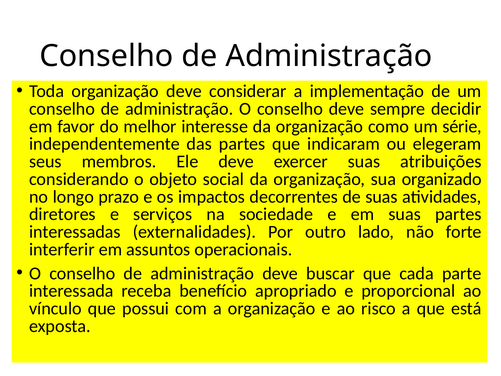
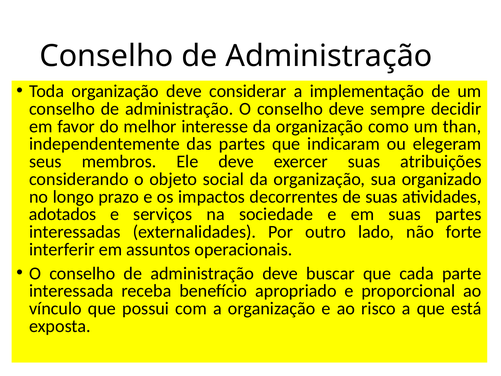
série: série -> than
diretores: diretores -> adotados
